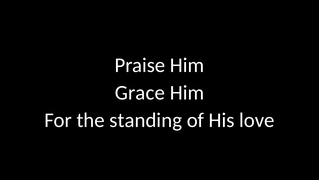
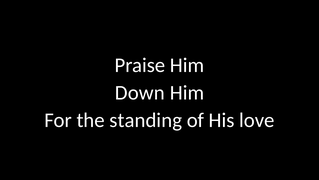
Grace: Grace -> Down
